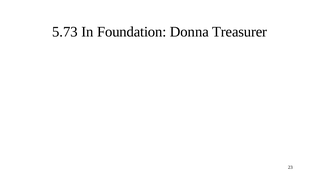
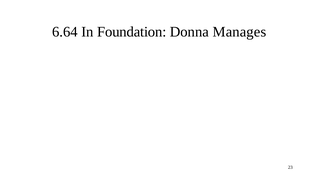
5.73: 5.73 -> 6.64
Treasurer: Treasurer -> Manages
